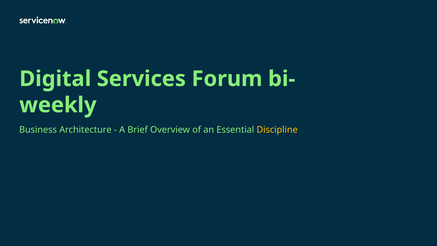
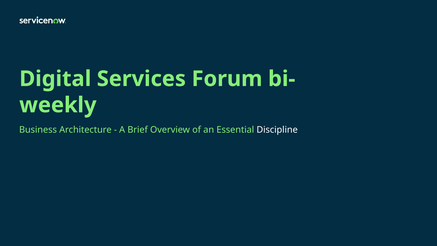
Discipline colour: yellow -> white
